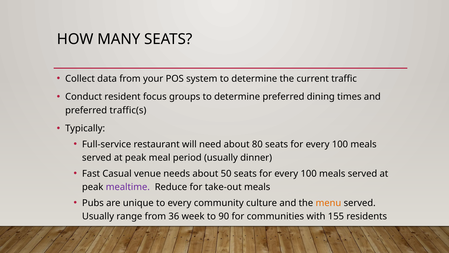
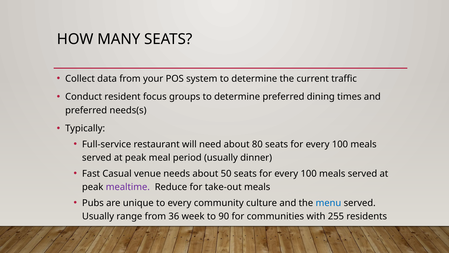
traffic(s: traffic(s -> needs(s
menu colour: orange -> blue
155: 155 -> 255
